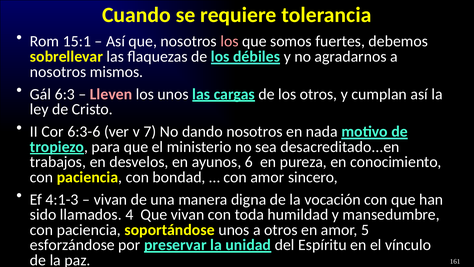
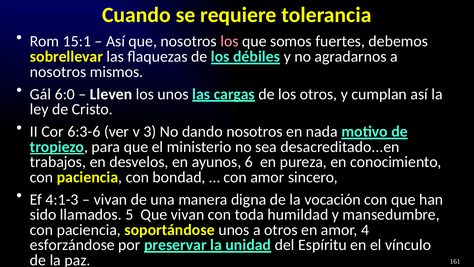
6:3: 6:3 -> 6:0
Lleven colour: pink -> white
7: 7 -> 3
4: 4 -> 5
5: 5 -> 4
